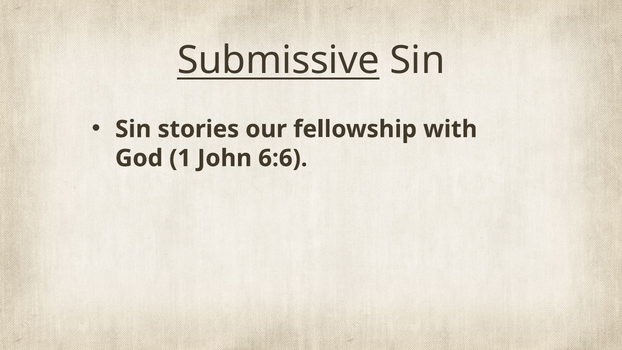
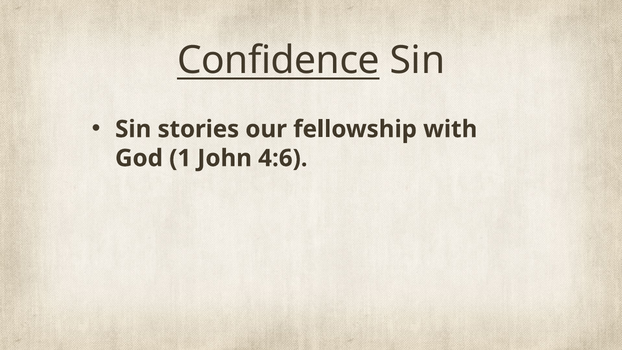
Submissive: Submissive -> Confidence
6:6: 6:6 -> 4:6
